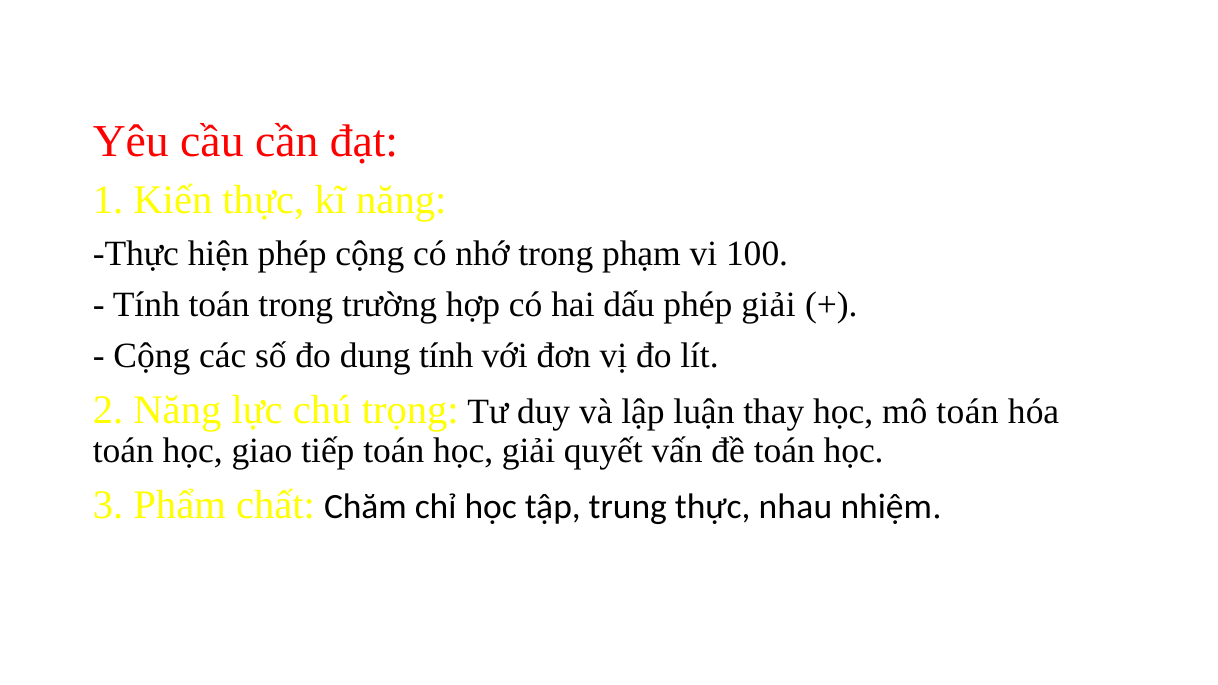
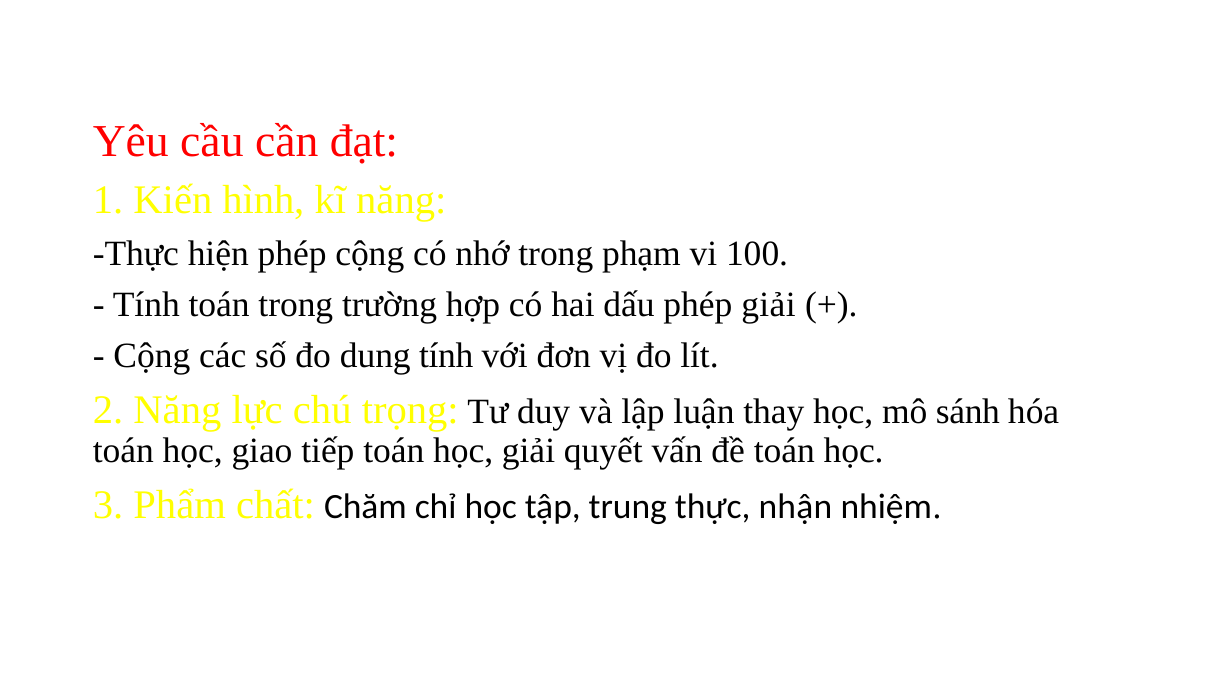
Kiến thực: thực -> hình
mô toán: toán -> sánh
nhau: nhau -> nhận
